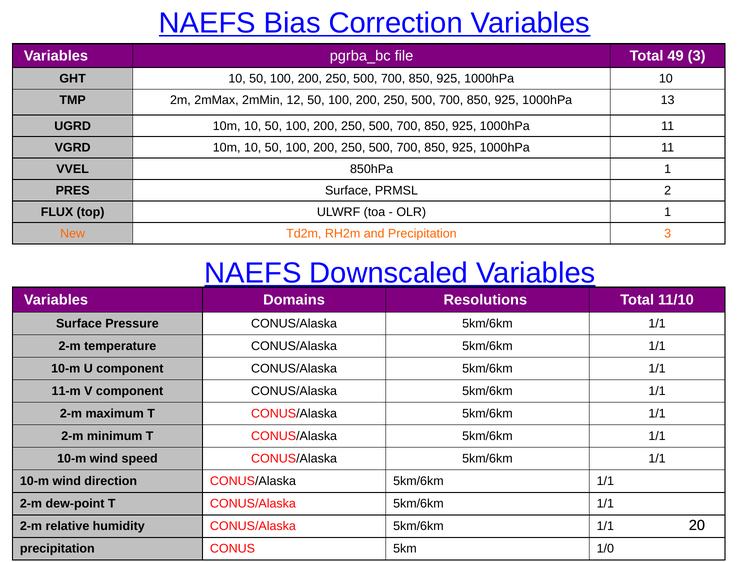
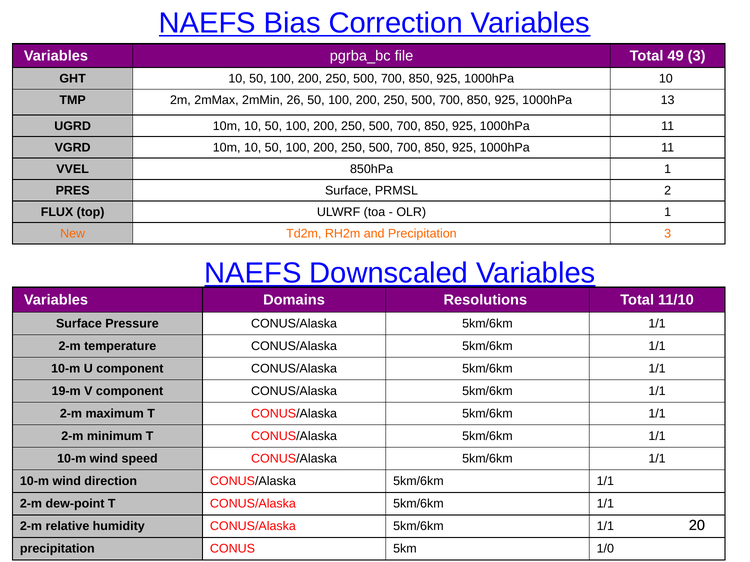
12: 12 -> 26
11-m: 11-m -> 19-m
